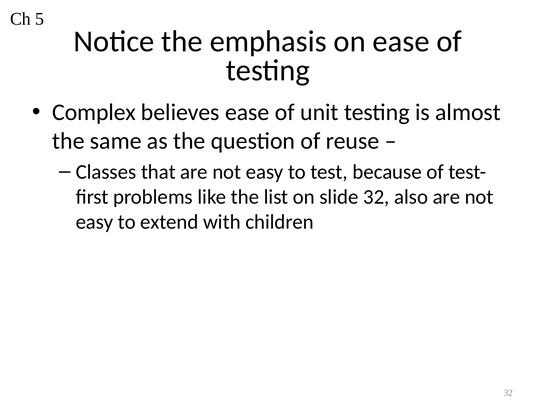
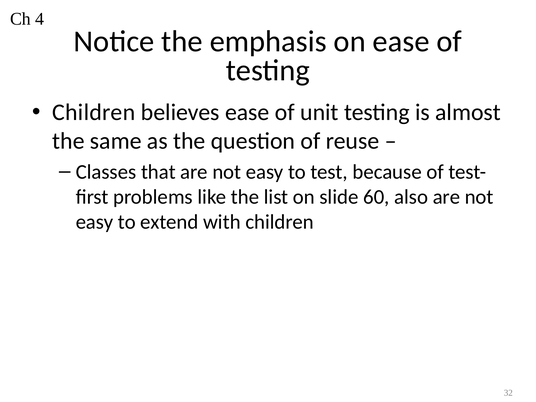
5: 5 -> 4
Complex at (94, 112): Complex -> Children
slide 32: 32 -> 60
